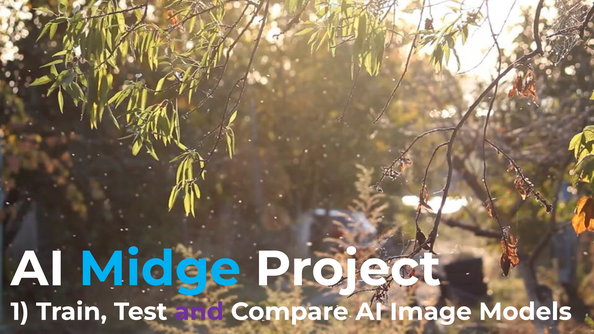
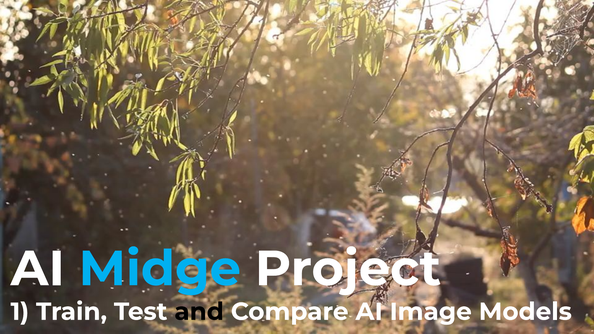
and colour: purple -> black
